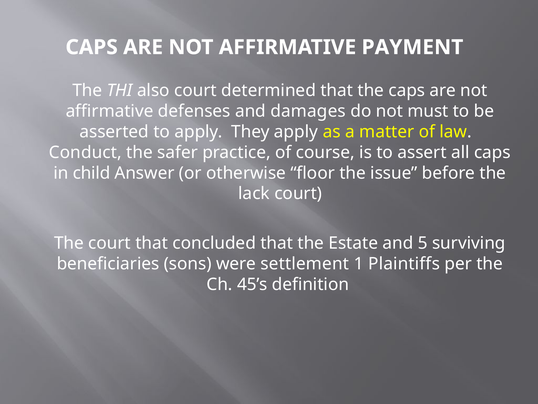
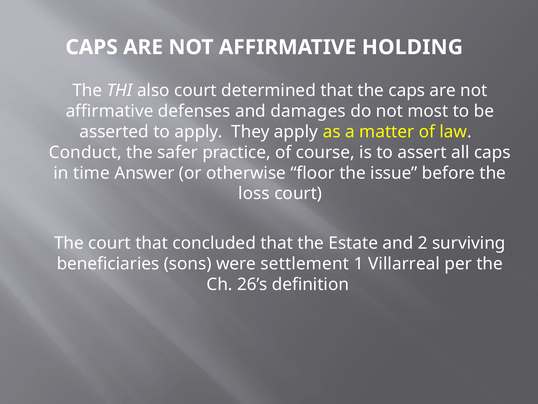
PAYMENT: PAYMENT -> HOLDING
must: must -> most
child: child -> time
lack: lack -> loss
5: 5 -> 2
Plaintiffs: Plaintiffs -> Villarreal
45’s: 45’s -> 26’s
